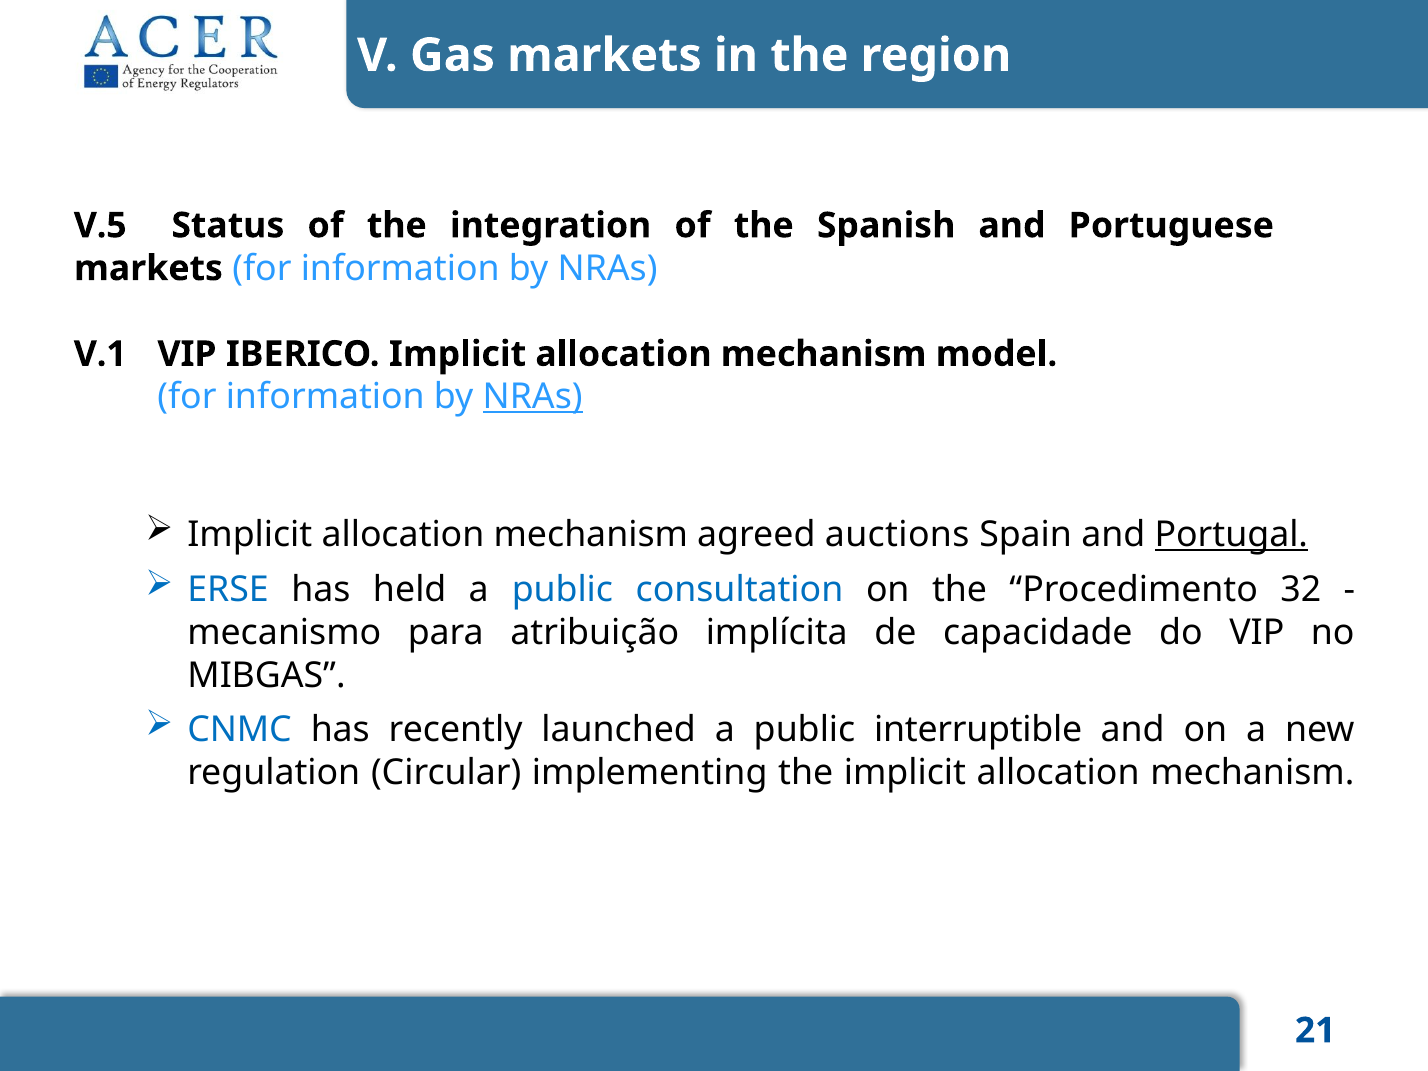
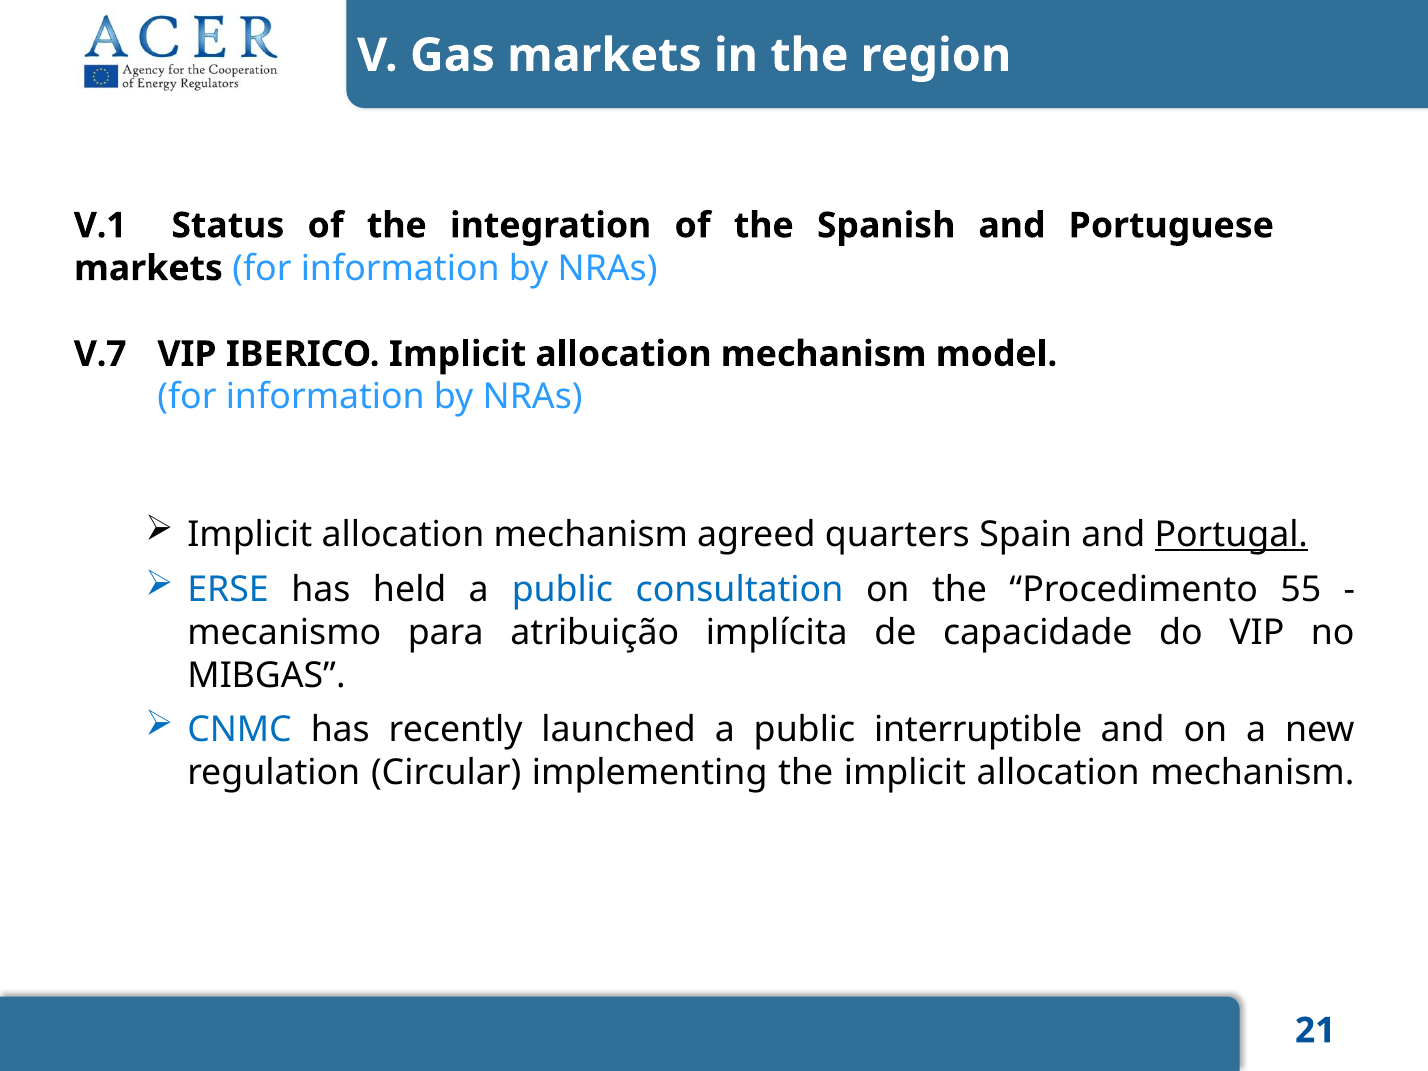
V.5: V.5 -> V.1
V.1: V.1 -> V.7
NRAs at (533, 397) underline: present -> none
auctions: auctions -> quarters
32: 32 -> 55
